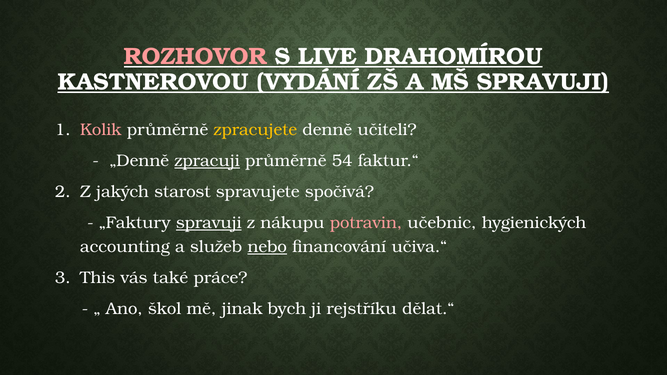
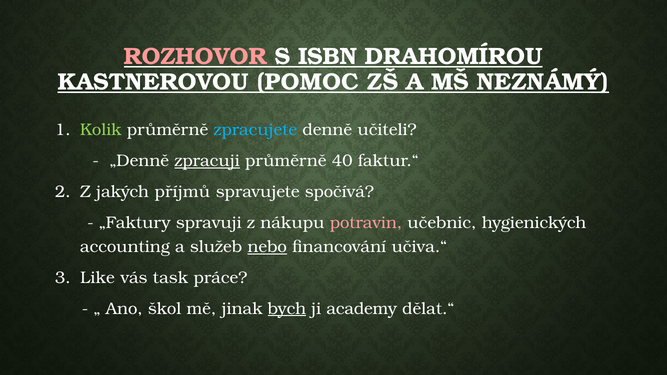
LIVE: LIVE -> ISBN
VYDÁNÍ: VYDÁNÍ -> POMOC
MŠ SPRAVUJI: SPRAVUJI -> NEZNÁMÝ
Kolik colour: pink -> light green
zpracujete colour: yellow -> light blue
54: 54 -> 40
starost: starost -> příjmů
spravuji at (209, 223) underline: present -> none
This: This -> Like
také: také -> task
bych underline: none -> present
rejstříku: rejstříku -> academy
